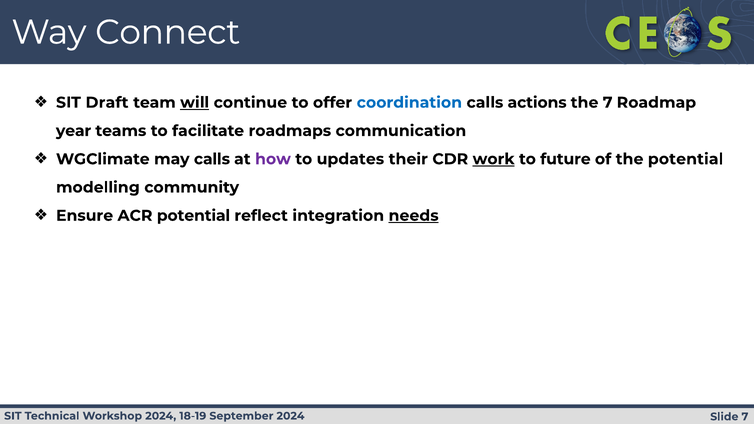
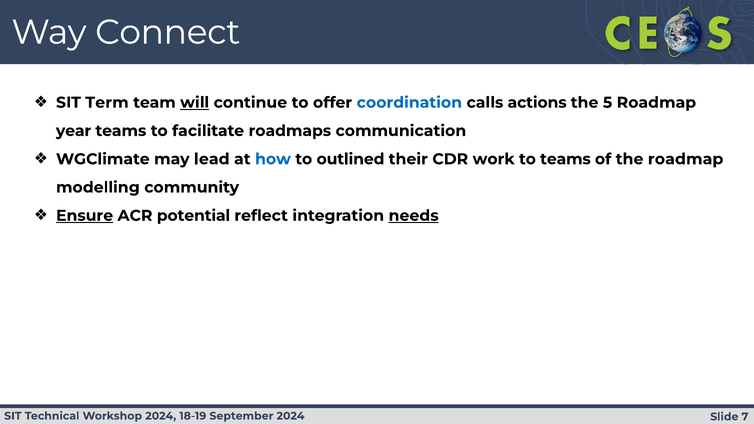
Draft: Draft -> Term
the 7: 7 -> 5
may calls: calls -> lead
how colour: purple -> blue
updates: updates -> outlined
work underline: present -> none
to future: future -> teams
the potential: potential -> roadmap
Ensure underline: none -> present
